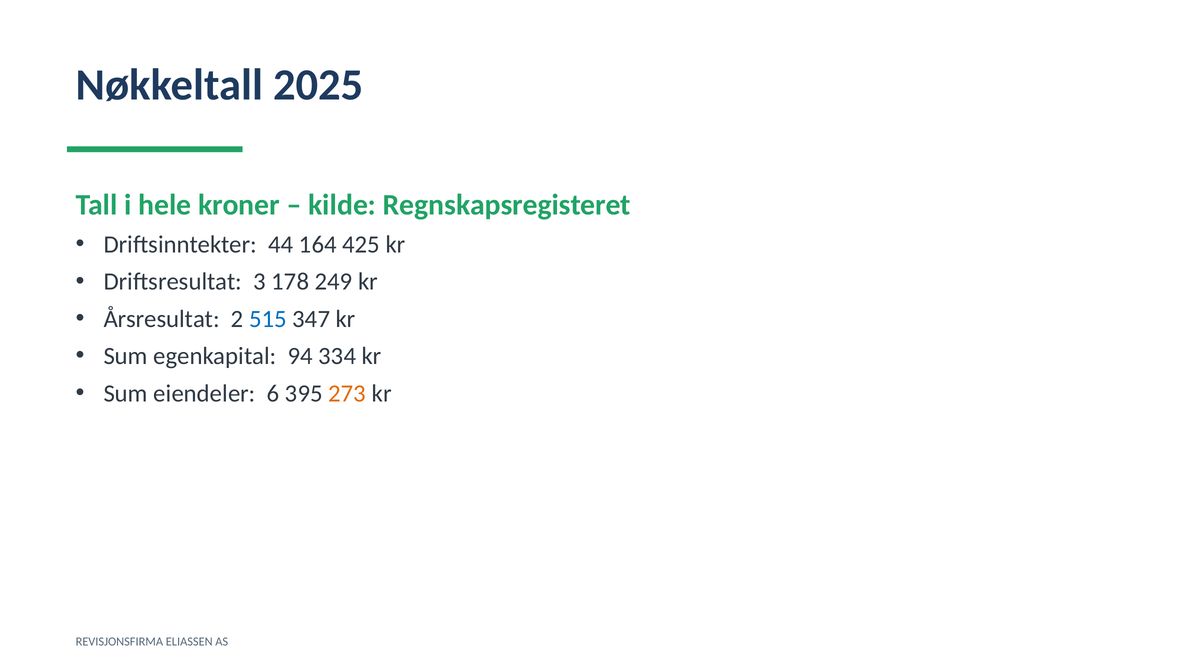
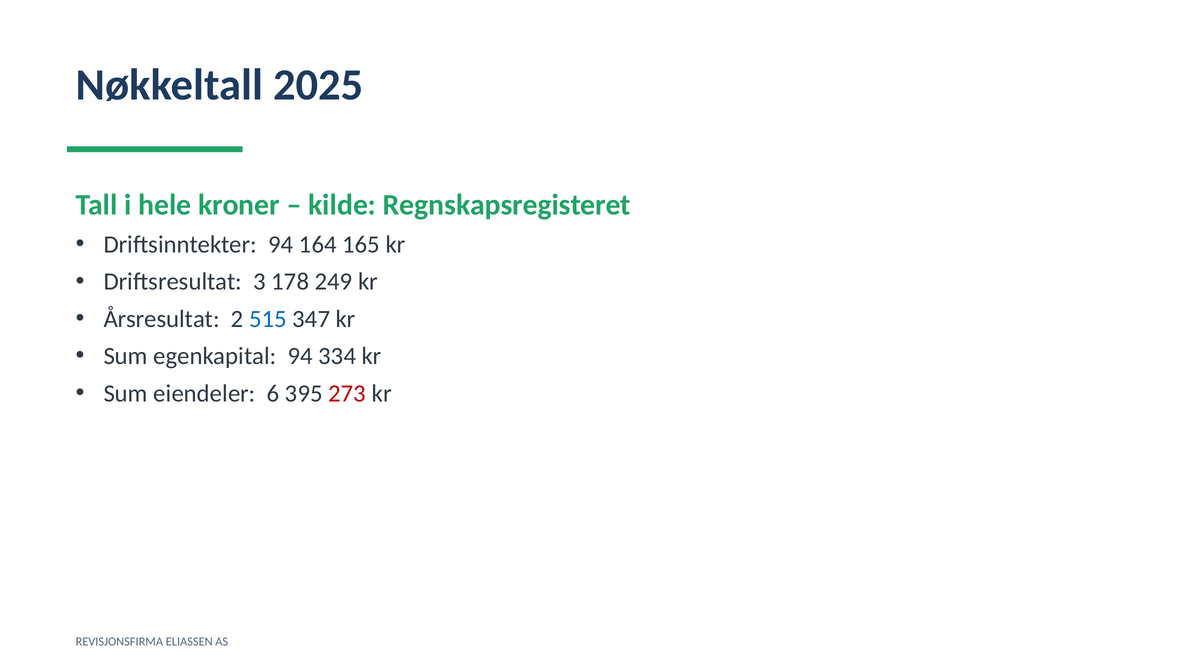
Driftsinntekter 44: 44 -> 94
425: 425 -> 165
273 colour: orange -> red
